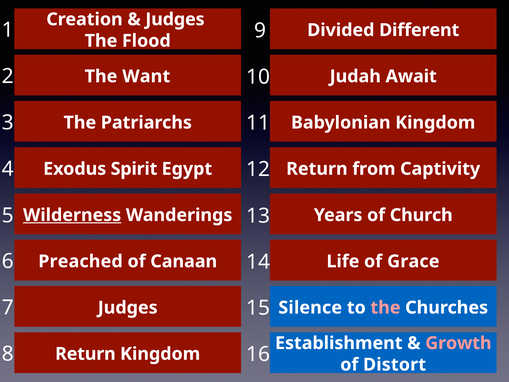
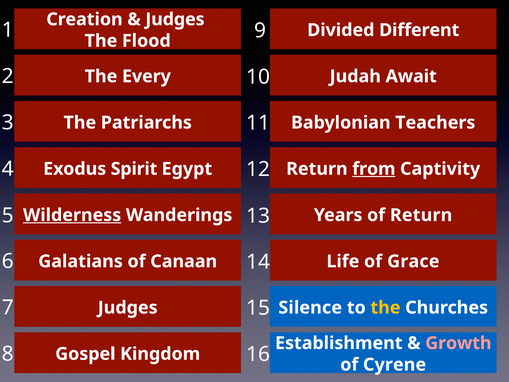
Want: Want -> Every
Babylonian Kingdom: Kingdom -> Teachers
from underline: none -> present
of Church: Church -> Return
Preached: Preached -> Galatians
the at (385, 307) colour: pink -> yellow
Return at (85, 354): Return -> Gospel
Distort: Distort -> Cyrene
